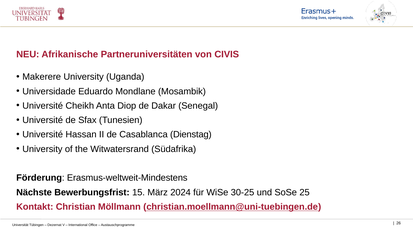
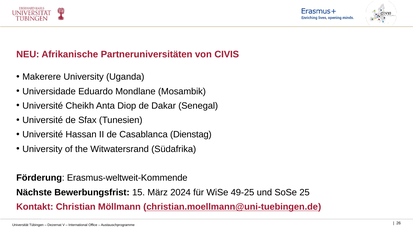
Erasmus-weltweit-Mindestens: Erasmus-weltweit-Mindestens -> Erasmus-weltweit-Kommende
30-25: 30-25 -> 49-25
